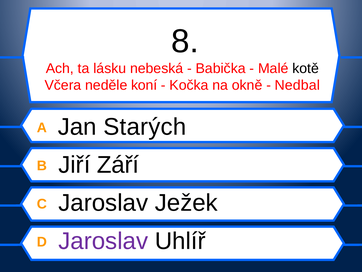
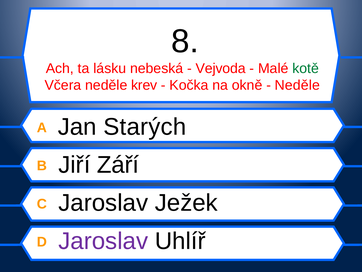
Babička: Babička -> Vejvoda
kotě colour: black -> green
koní: koní -> krev
Nedbal at (297, 85): Nedbal -> Neděle
